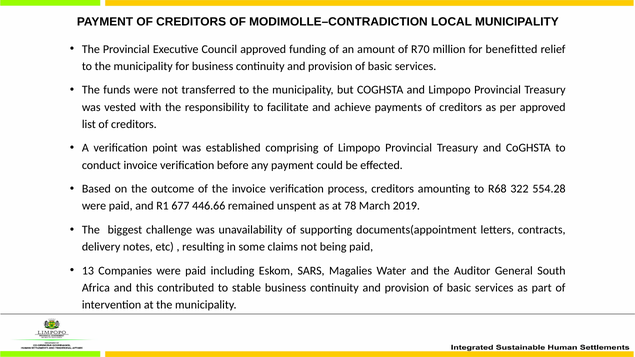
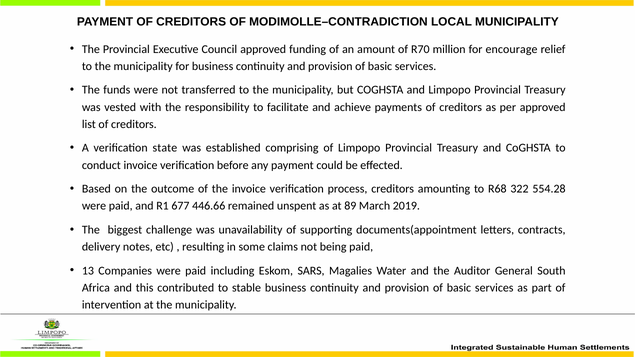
benefitted: benefitted -> encourage
point: point -> state
78: 78 -> 89
